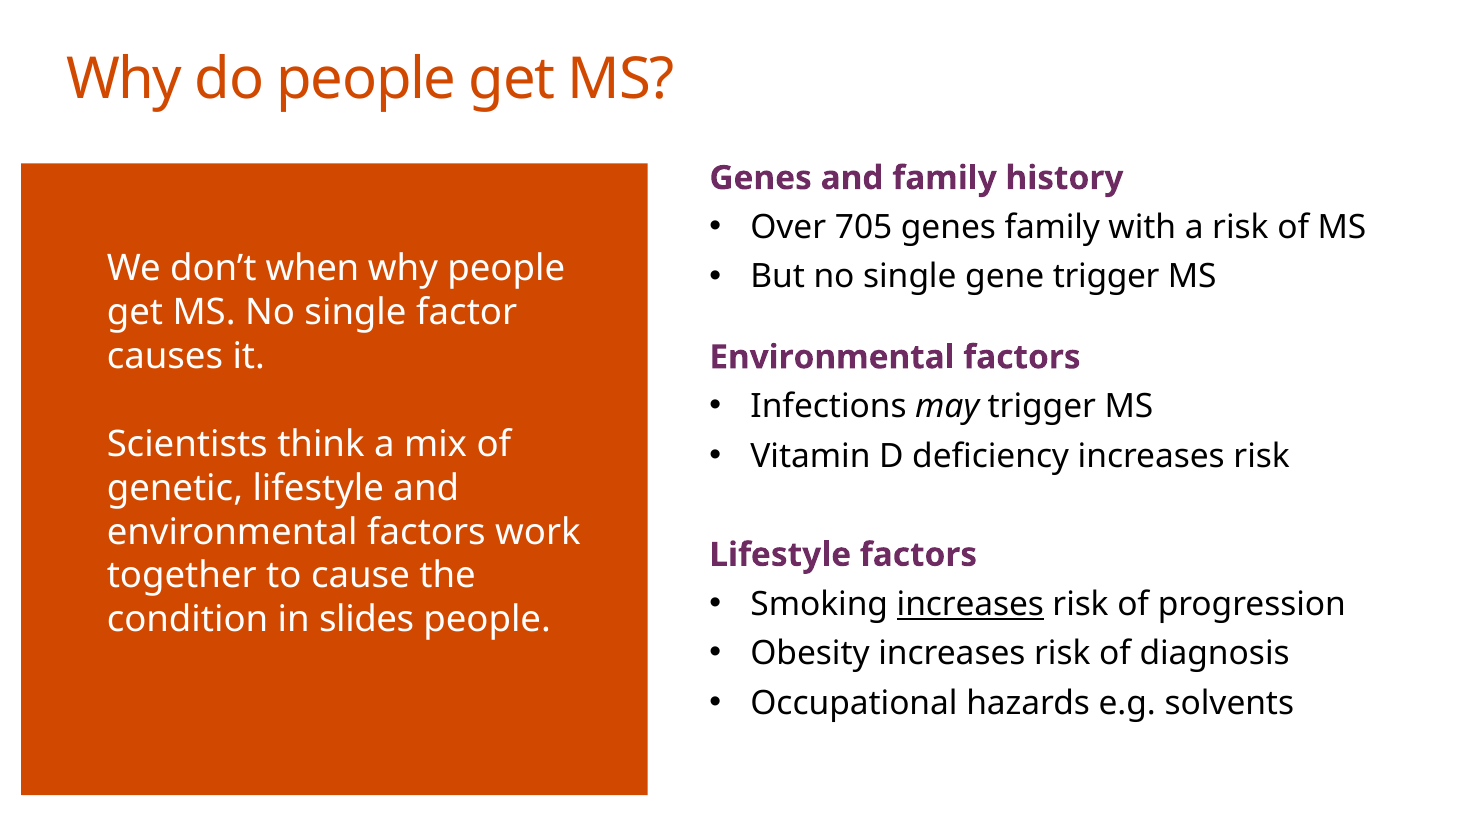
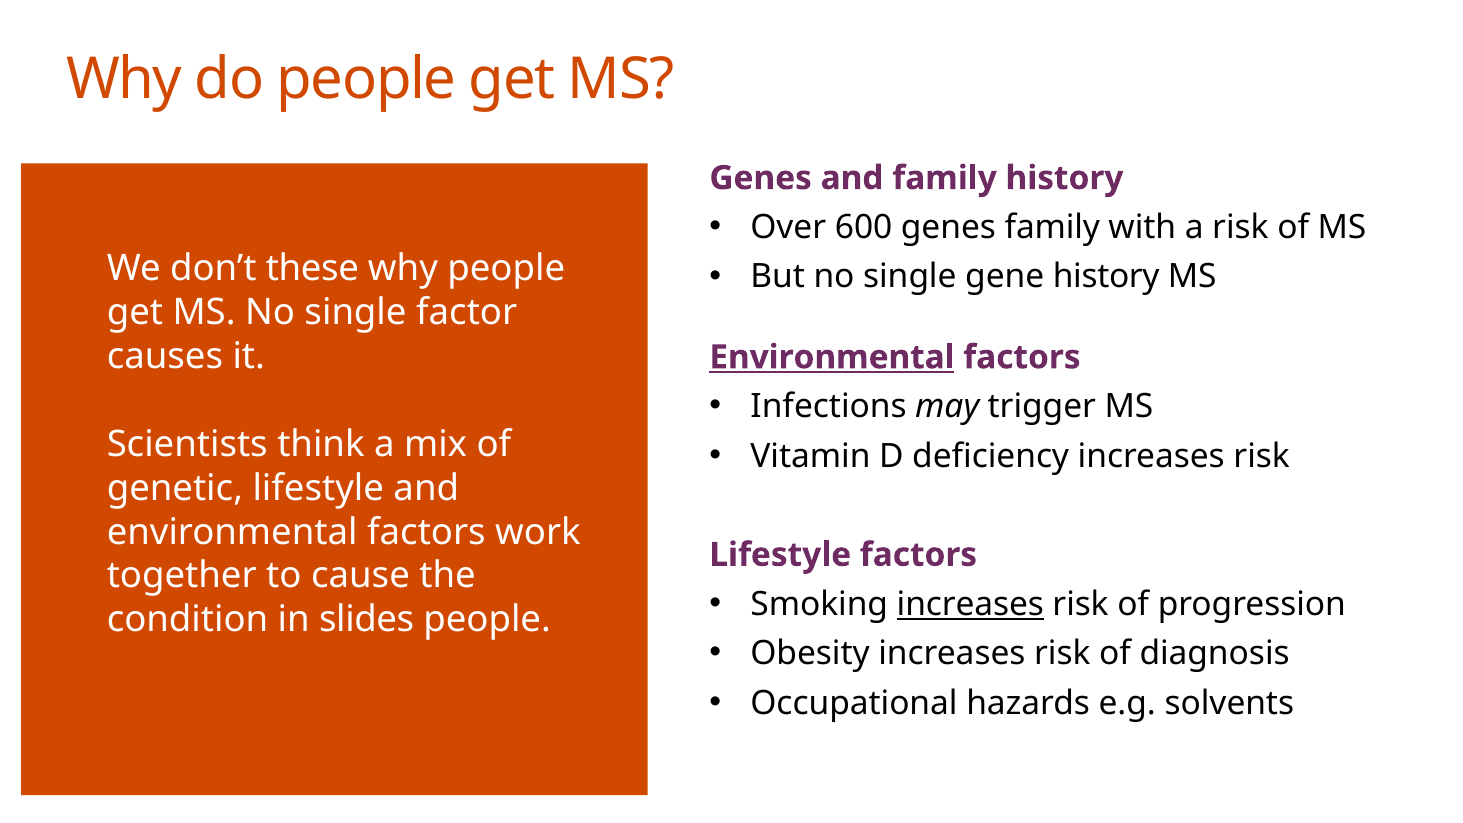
705: 705 -> 600
when: when -> these
gene trigger: trigger -> history
Environmental at (832, 357) underline: none -> present
